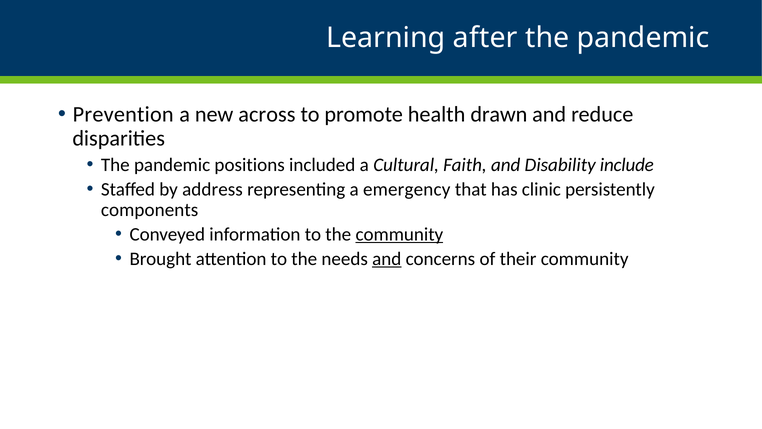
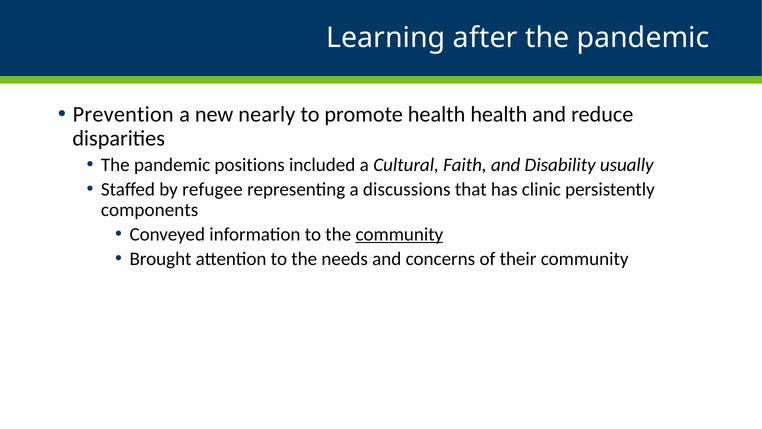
across: across -> nearly
health drawn: drawn -> health
include: include -> usually
address: address -> refugee
emergency: emergency -> discussions
and at (387, 259) underline: present -> none
